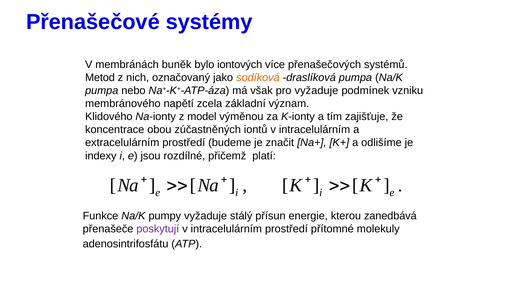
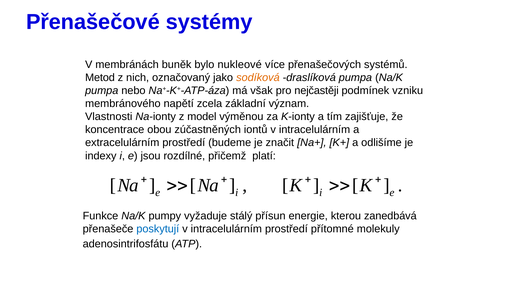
iontových: iontových -> nukleové
pro vyžaduje: vyžaduje -> nejčastěji
Klidového: Klidového -> Vlastnosti
poskytují colour: purple -> blue
